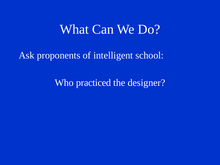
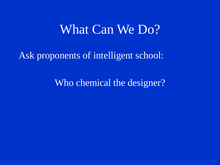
practiced: practiced -> chemical
